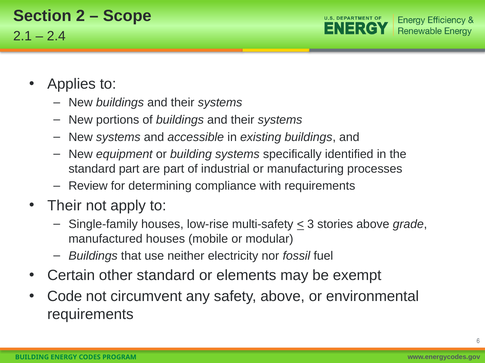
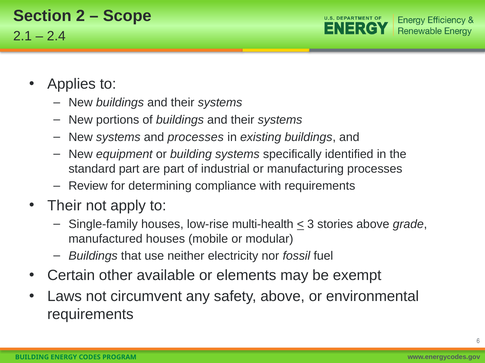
and accessible: accessible -> processes
multi-safety: multi-safety -> multi-health
other standard: standard -> available
Code: Code -> Laws
